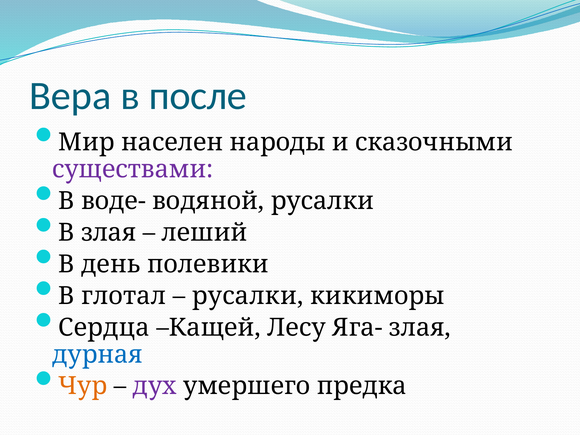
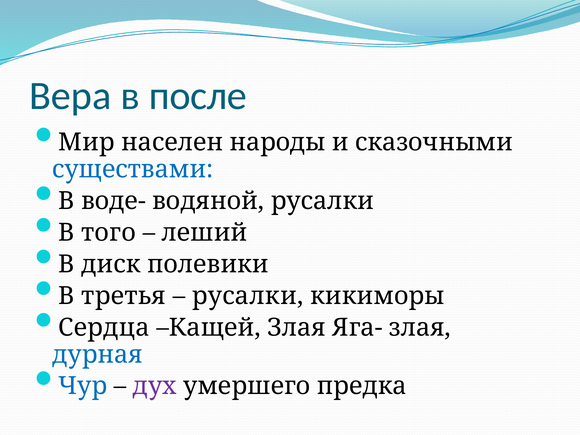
существами colour: purple -> blue
В злая: злая -> того
день: день -> диск
глотал: глотал -> третья
Кащей Лесу: Лесу -> Злая
Чур colour: orange -> blue
